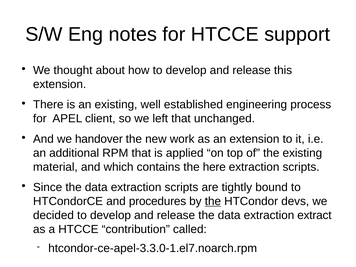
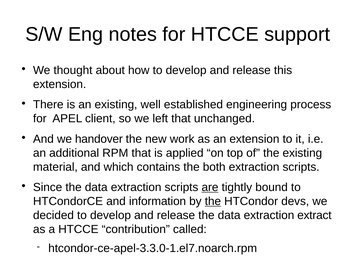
here: here -> both
are underline: none -> present
procedures: procedures -> information
